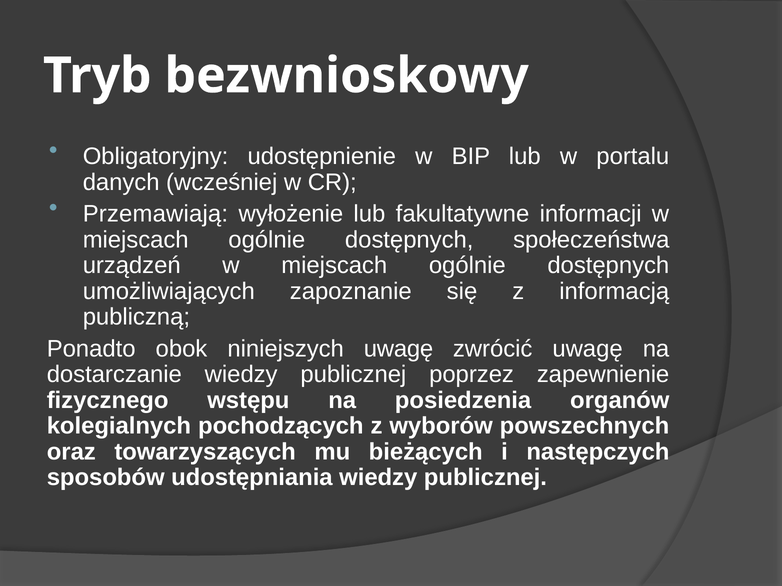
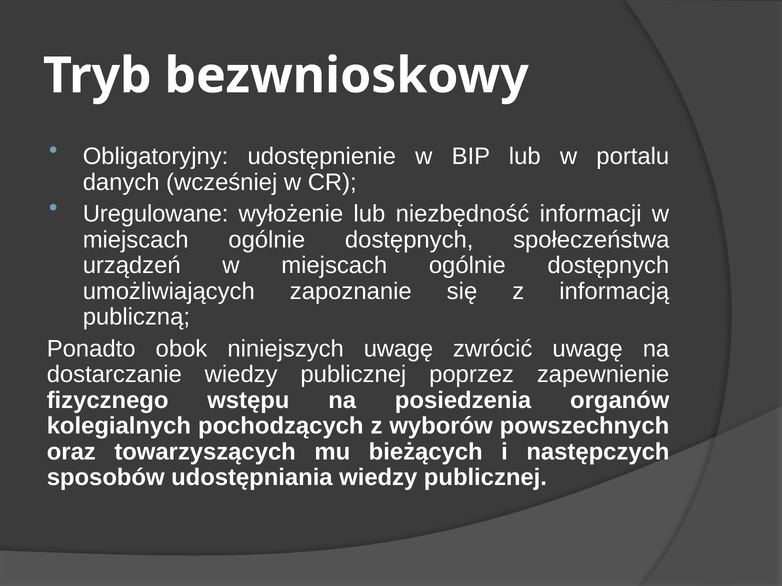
Przemawiają: Przemawiają -> Uregulowane
fakultatywne: fakultatywne -> niezbędność
